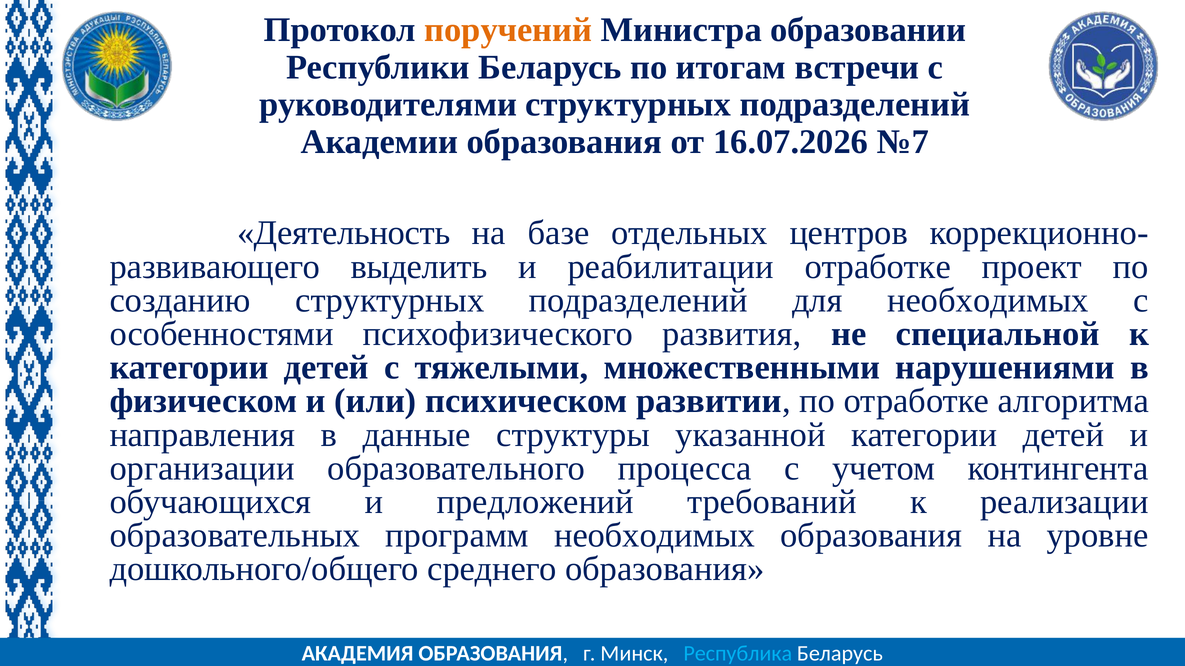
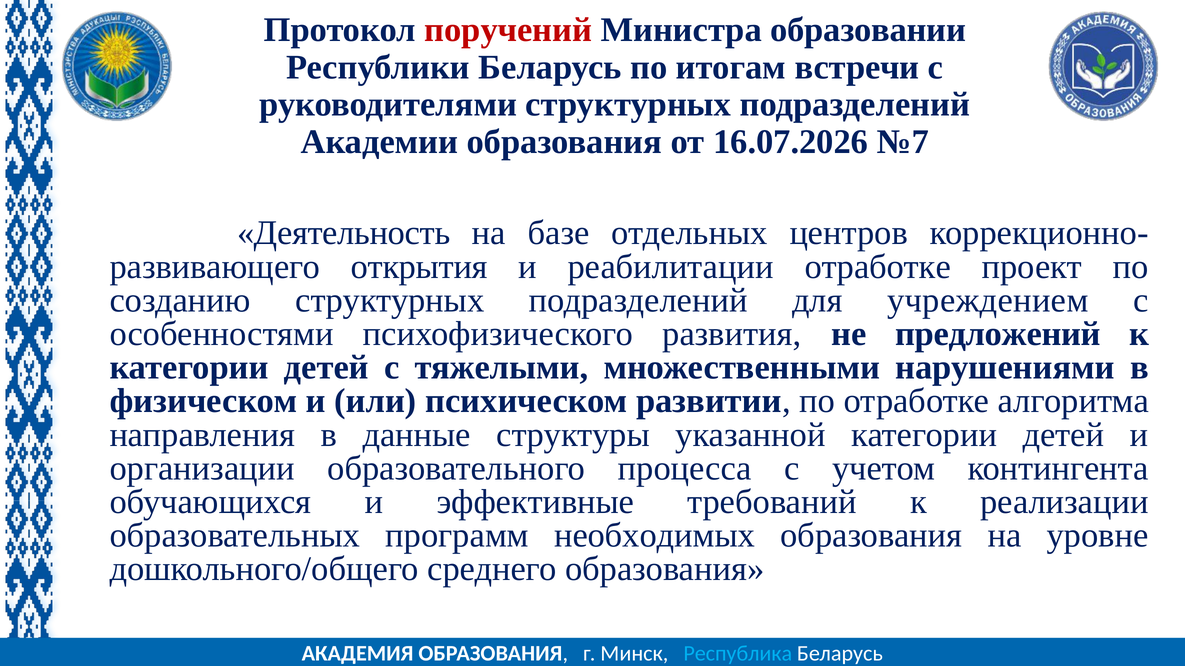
поручений colour: orange -> red
выделить: выделить -> открытия
для необходимых: необходимых -> учреждением
специальной: специальной -> предложений
предложений: предложений -> эффективные
